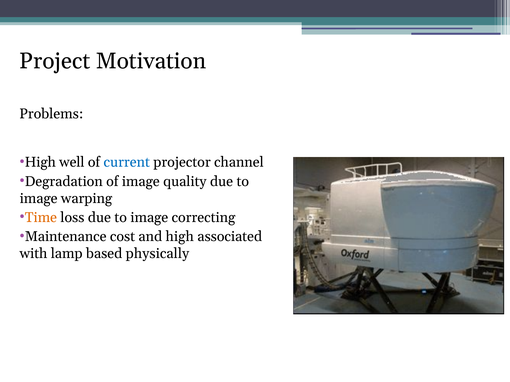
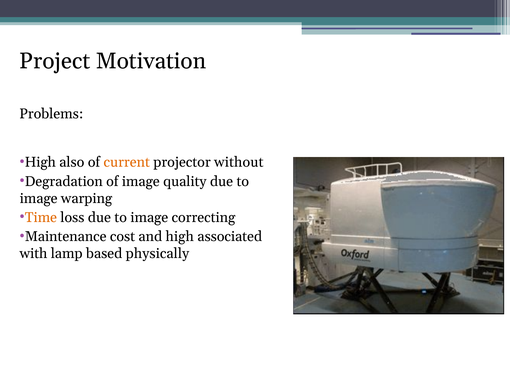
well: well -> also
current colour: blue -> orange
channel: channel -> without
